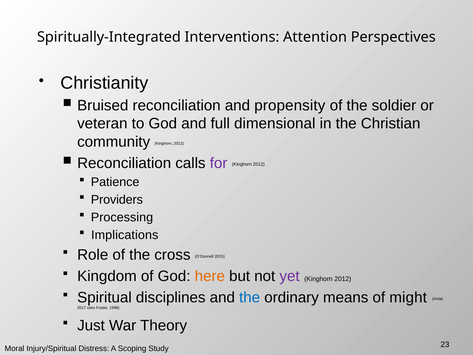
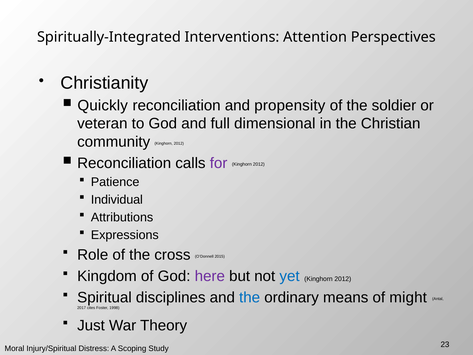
Bruised: Bruised -> Quickly
Providers: Providers -> Individual
Processing: Processing -> Attributions
Implications: Implications -> Expressions
here colour: orange -> purple
yet colour: purple -> blue
